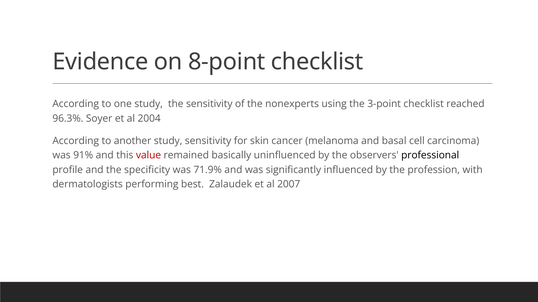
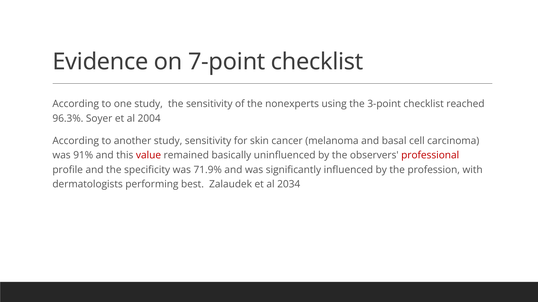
8-point: 8-point -> 7-point
professional colour: black -> red
2007: 2007 -> 2034
